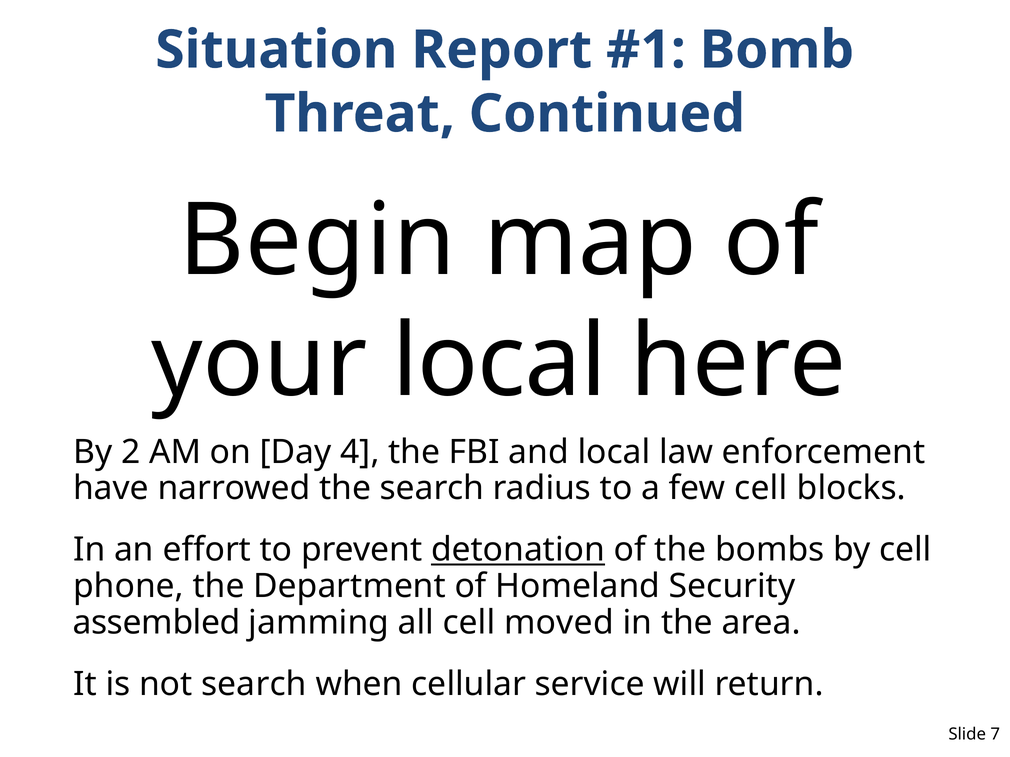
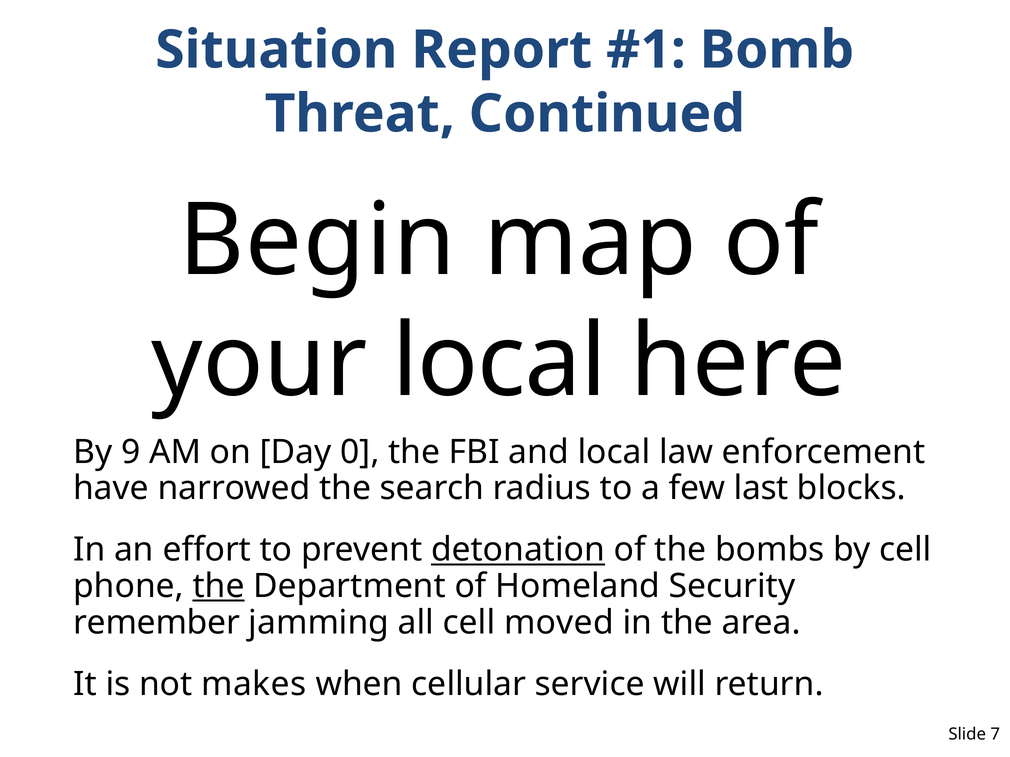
2: 2 -> 9
4: 4 -> 0
few cell: cell -> last
the at (219, 587) underline: none -> present
assembled: assembled -> remember
not search: search -> makes
